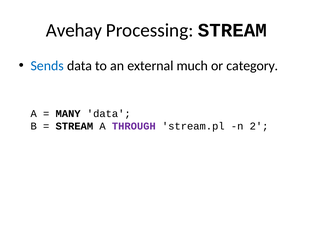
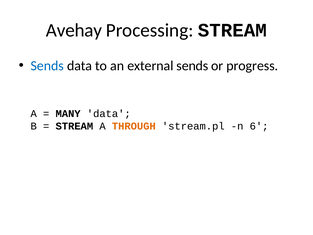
external much: much -> sends
category: category -> progress
THROUGH colour: purple -> orange
2: 2 -> 6
